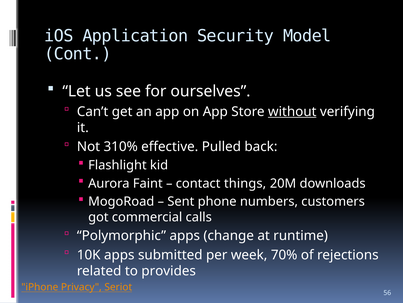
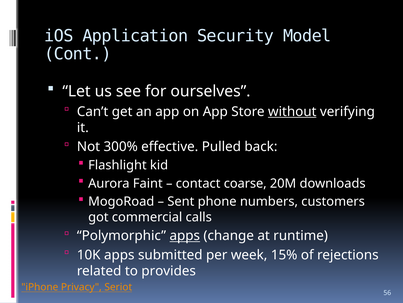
310%: 310% -> 300%
things: things -> coarse
apps at (185, 235) underline: none -> present
70%: 70% -> 15%
